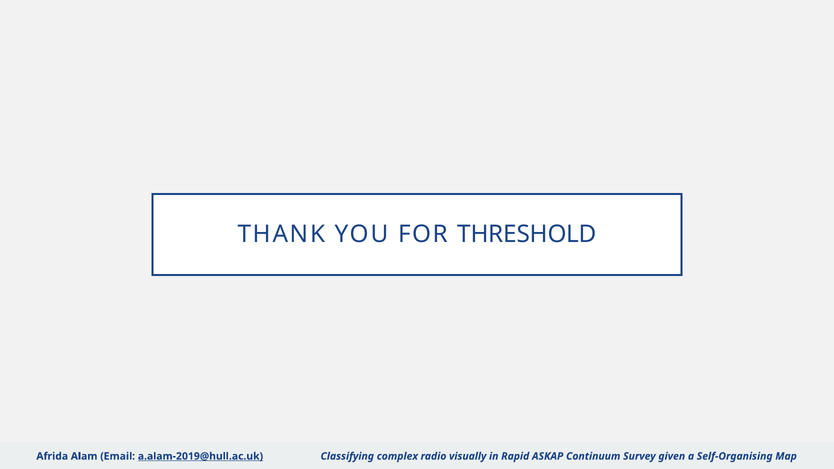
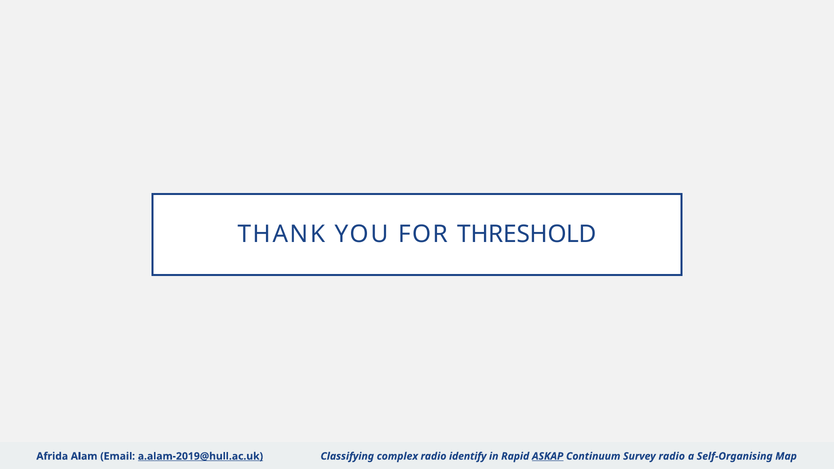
visually: visually -> identify
ASKAP underline: none -> present
Survey given: given -> radio
